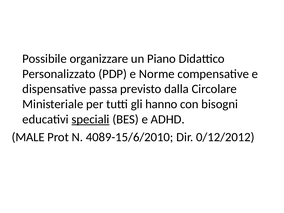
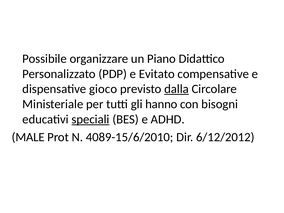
Norme: Norme -> Evitato
passa: passa -> gioco
dalla underline: none -> present
0/12/2012: 0/12/2012 -> 6/12/2012
